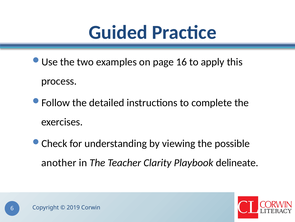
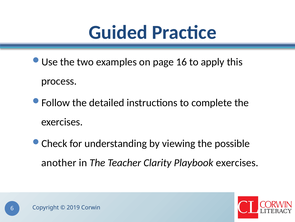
Playbook delineate: delineate -> exercises
